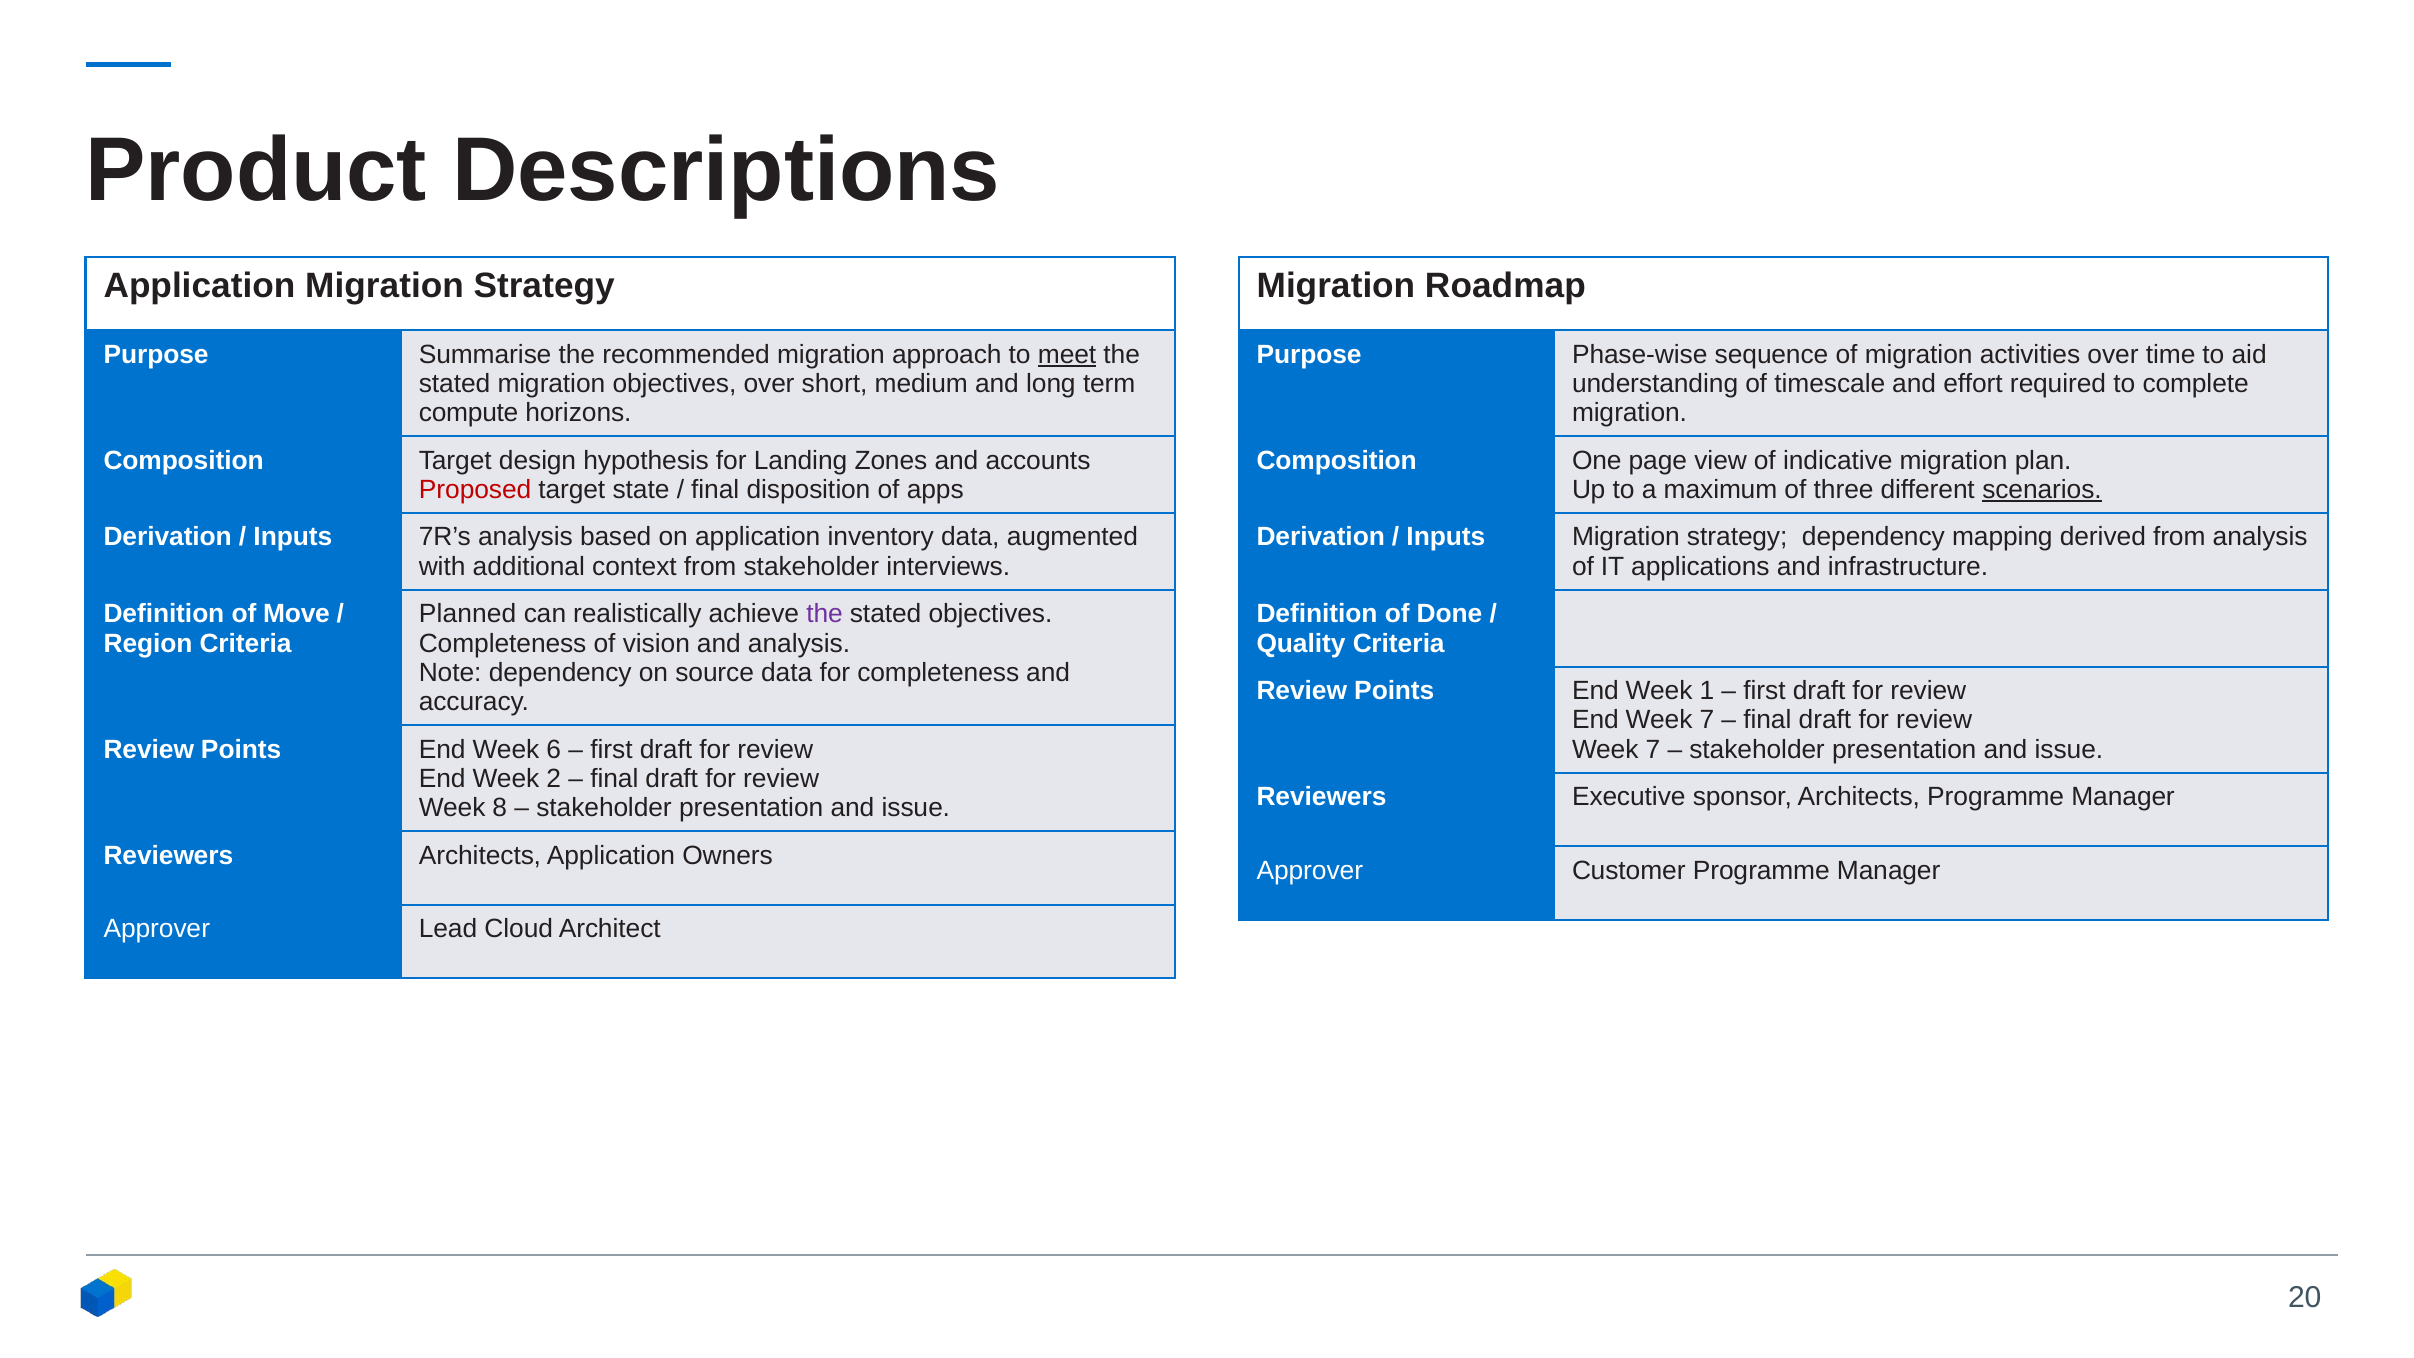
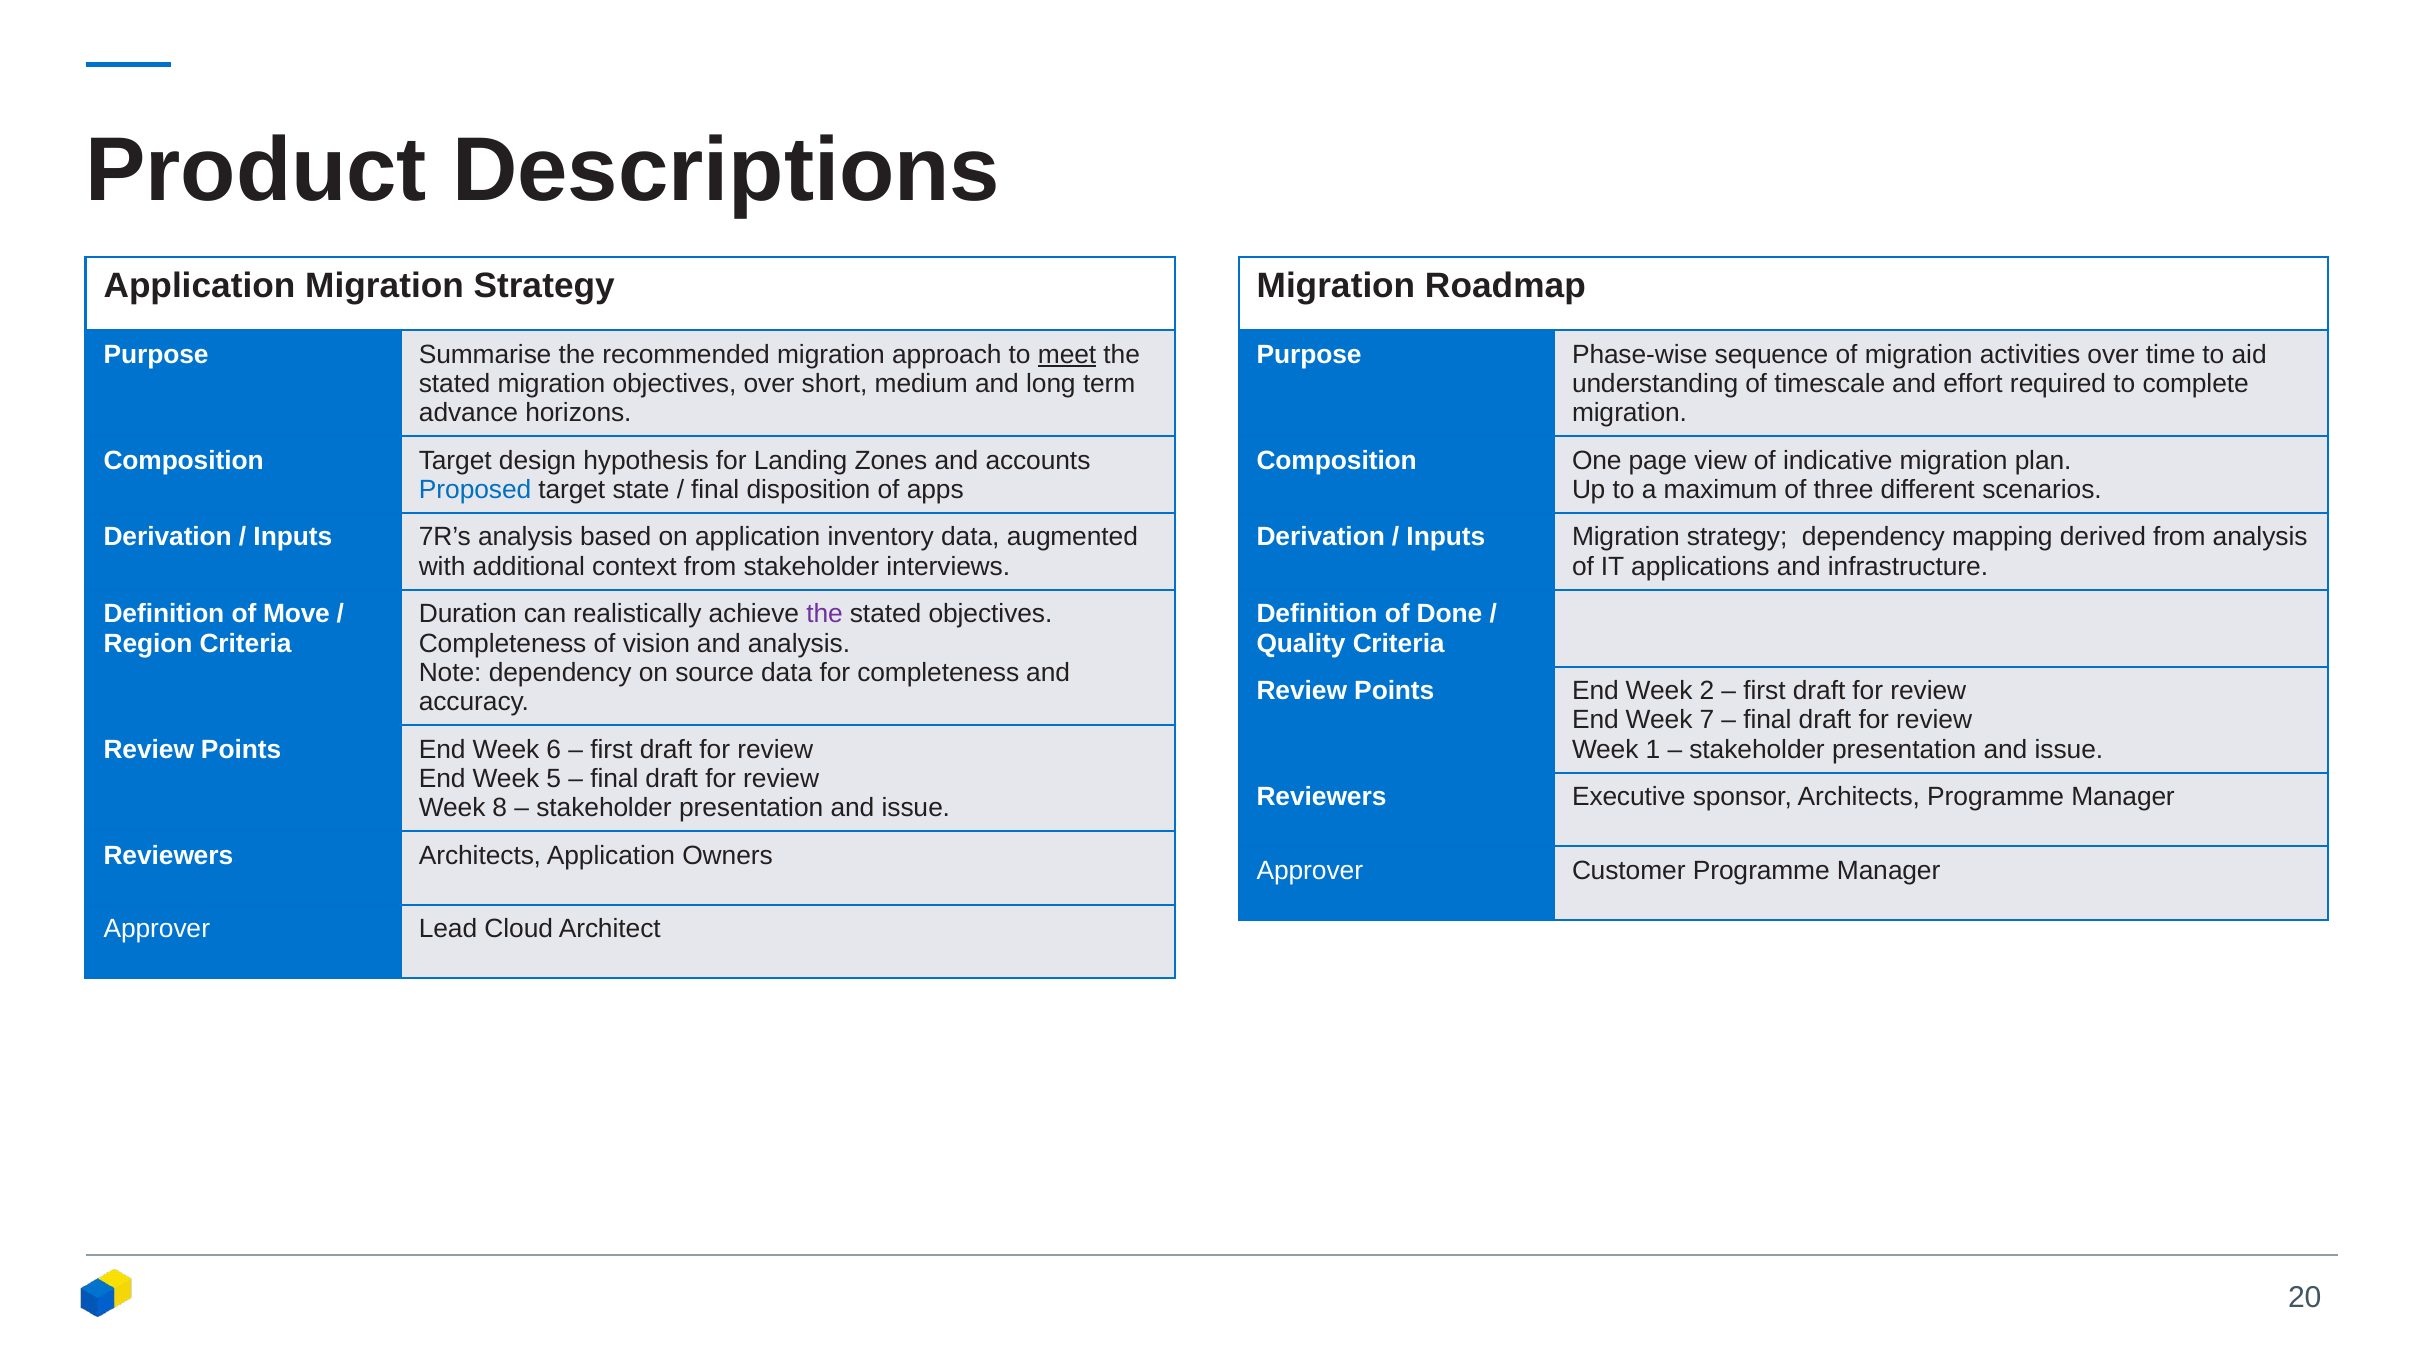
compute: compute -> advance
Proposed colour: red -> blue
scenarios underline: present -> none
Planned: Planned -> Duration
1: 1 -> 2
7 at (1653, 749): 7 -> 1
2: 2 -> 5
